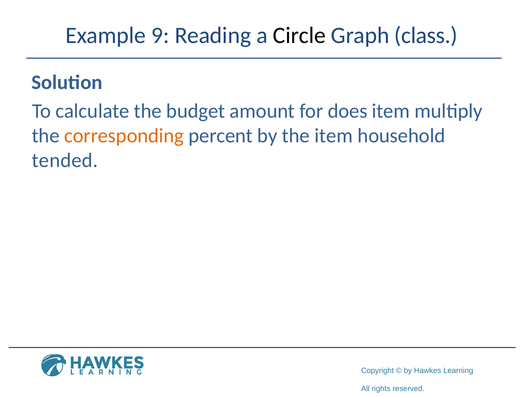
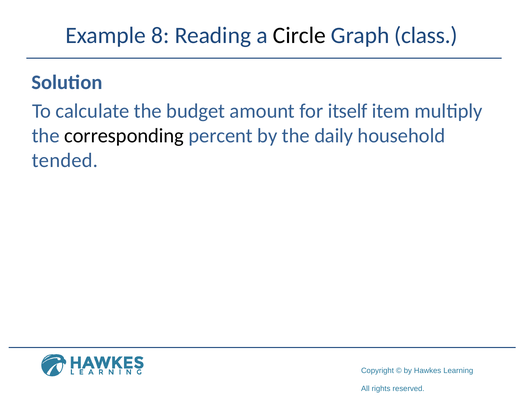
9: 9 -> 8
does: does -> itself
corresponding colour: orange -> black
the item: item -> daily
